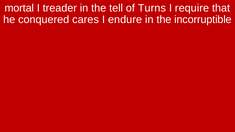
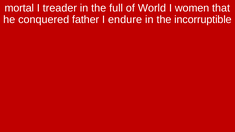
tell: tell -> full
Turns: Turns -> World
require: require -> women
cares: cares -> father
